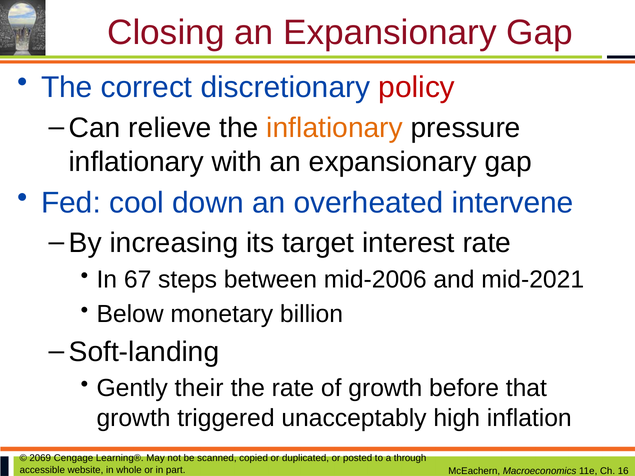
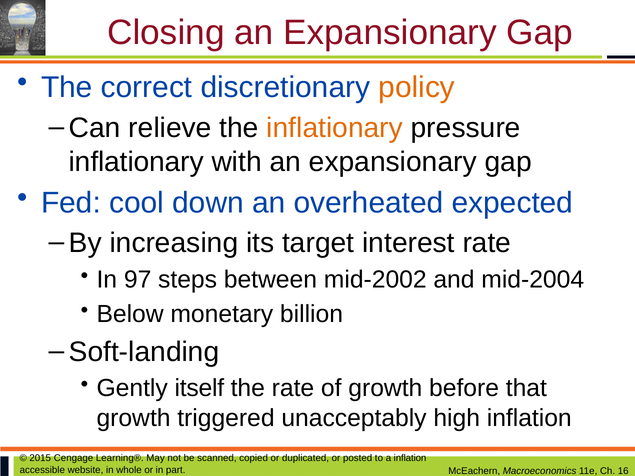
policy colour: red -> orange
intervene: intervene -> expected
67: 67 -> 97
mid-2006: mid-2006 -> mid-2002
mid-2021: mid-2021 -> mid-2004
their: their -> itself
2069: 2069 -> 2015
a through: through -> inflation
